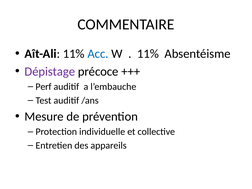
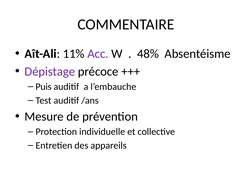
Acc colour: blue -> purple
11% at (148, 54): 11% -> 48%
Perf: Perf -> Puis
